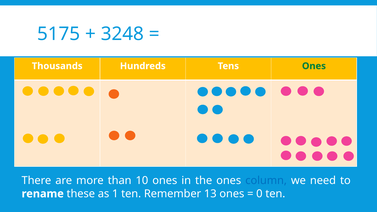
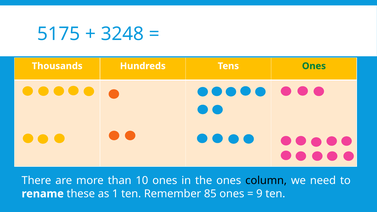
column colour: blue -> black
13: 13 -> 85
0: 0 -> 9
